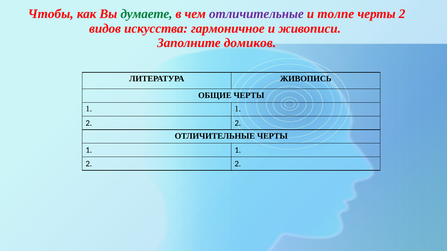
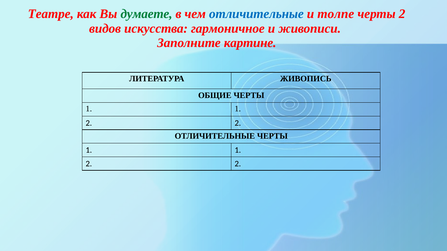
Чтобы: Чтобы -> Театре
отличительные at (256, 14) colour: purple -> blue
домиков: домиков -> картине
